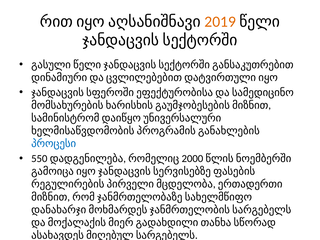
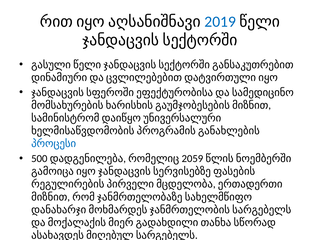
2019 colour: orange -> blue
550: 550 -> 500
2000: 2000 -> 2059
